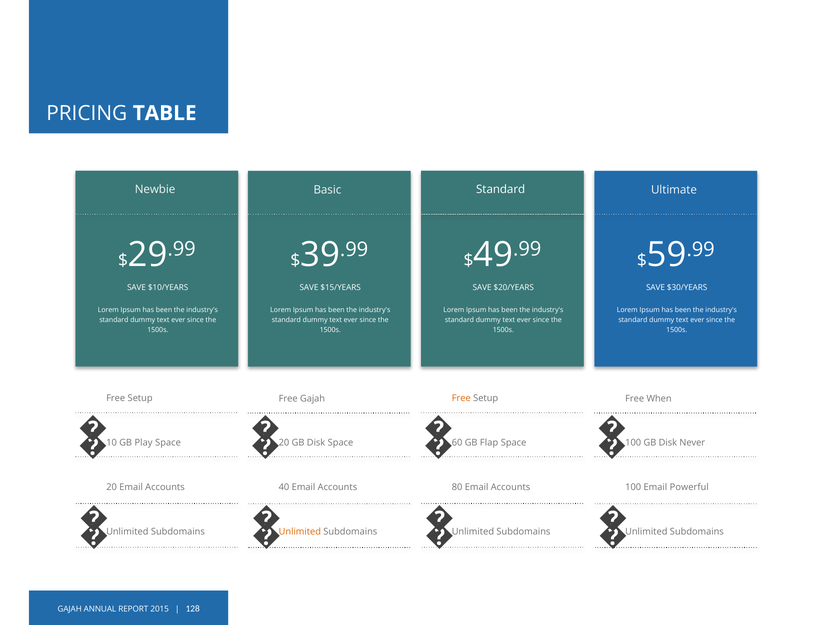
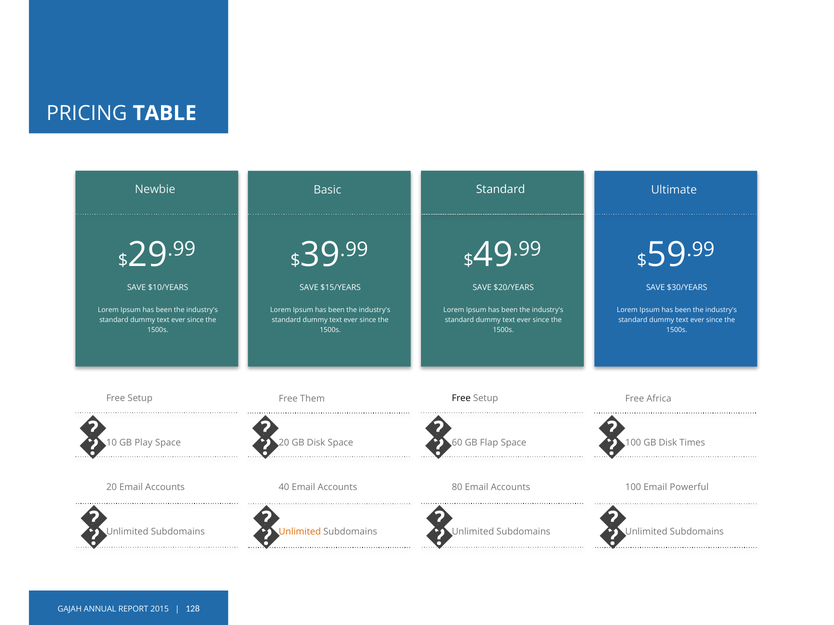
Free at (461, 399) colour: orange -> black
Free Gajah: Gajah -> Them
When: When -> Africa
Never: Never -> Times
